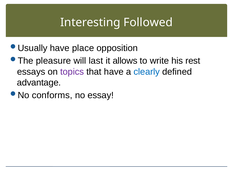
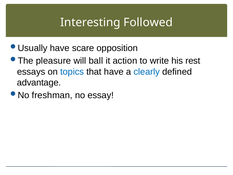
place: place -> scare
last: last -> ball
allows: allows -> action
topics colour: purple -> blue
conforms: conforms -> freshman
